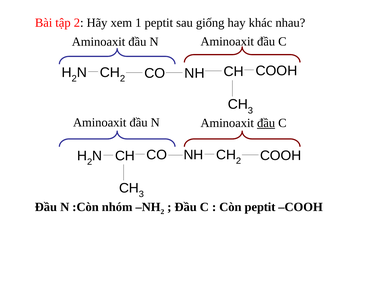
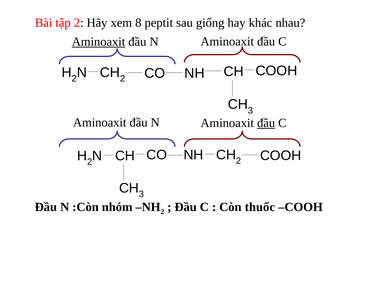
1: 1 -> 8
Aminoaxit at (99, 42) underline: none -> present
Còn peptit: peptit -> thuốc
